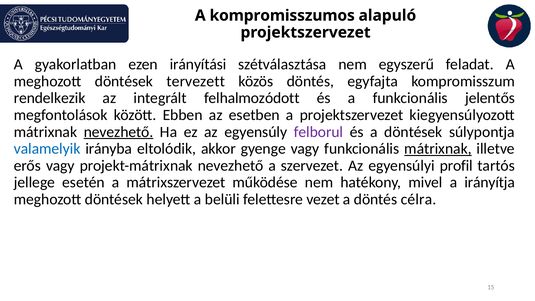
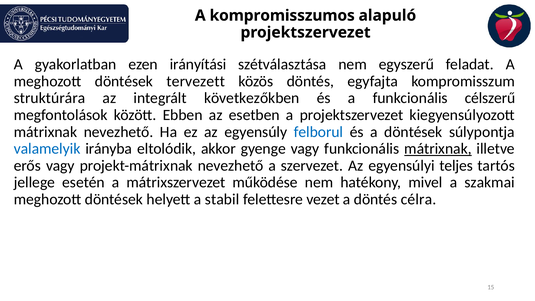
rendelkezik: rendelkezik -> struktúrára
felhalmozódott: felhalmozódott -> következőkben
jelentős: jelentős -> célszerű
nevezhető at (119, 132) underline: present -> none
felborul colour: purple -> blue
profil: profil -> teljes
irányítja: irányítja -> szakmai
belüli: belüli -> stabil
